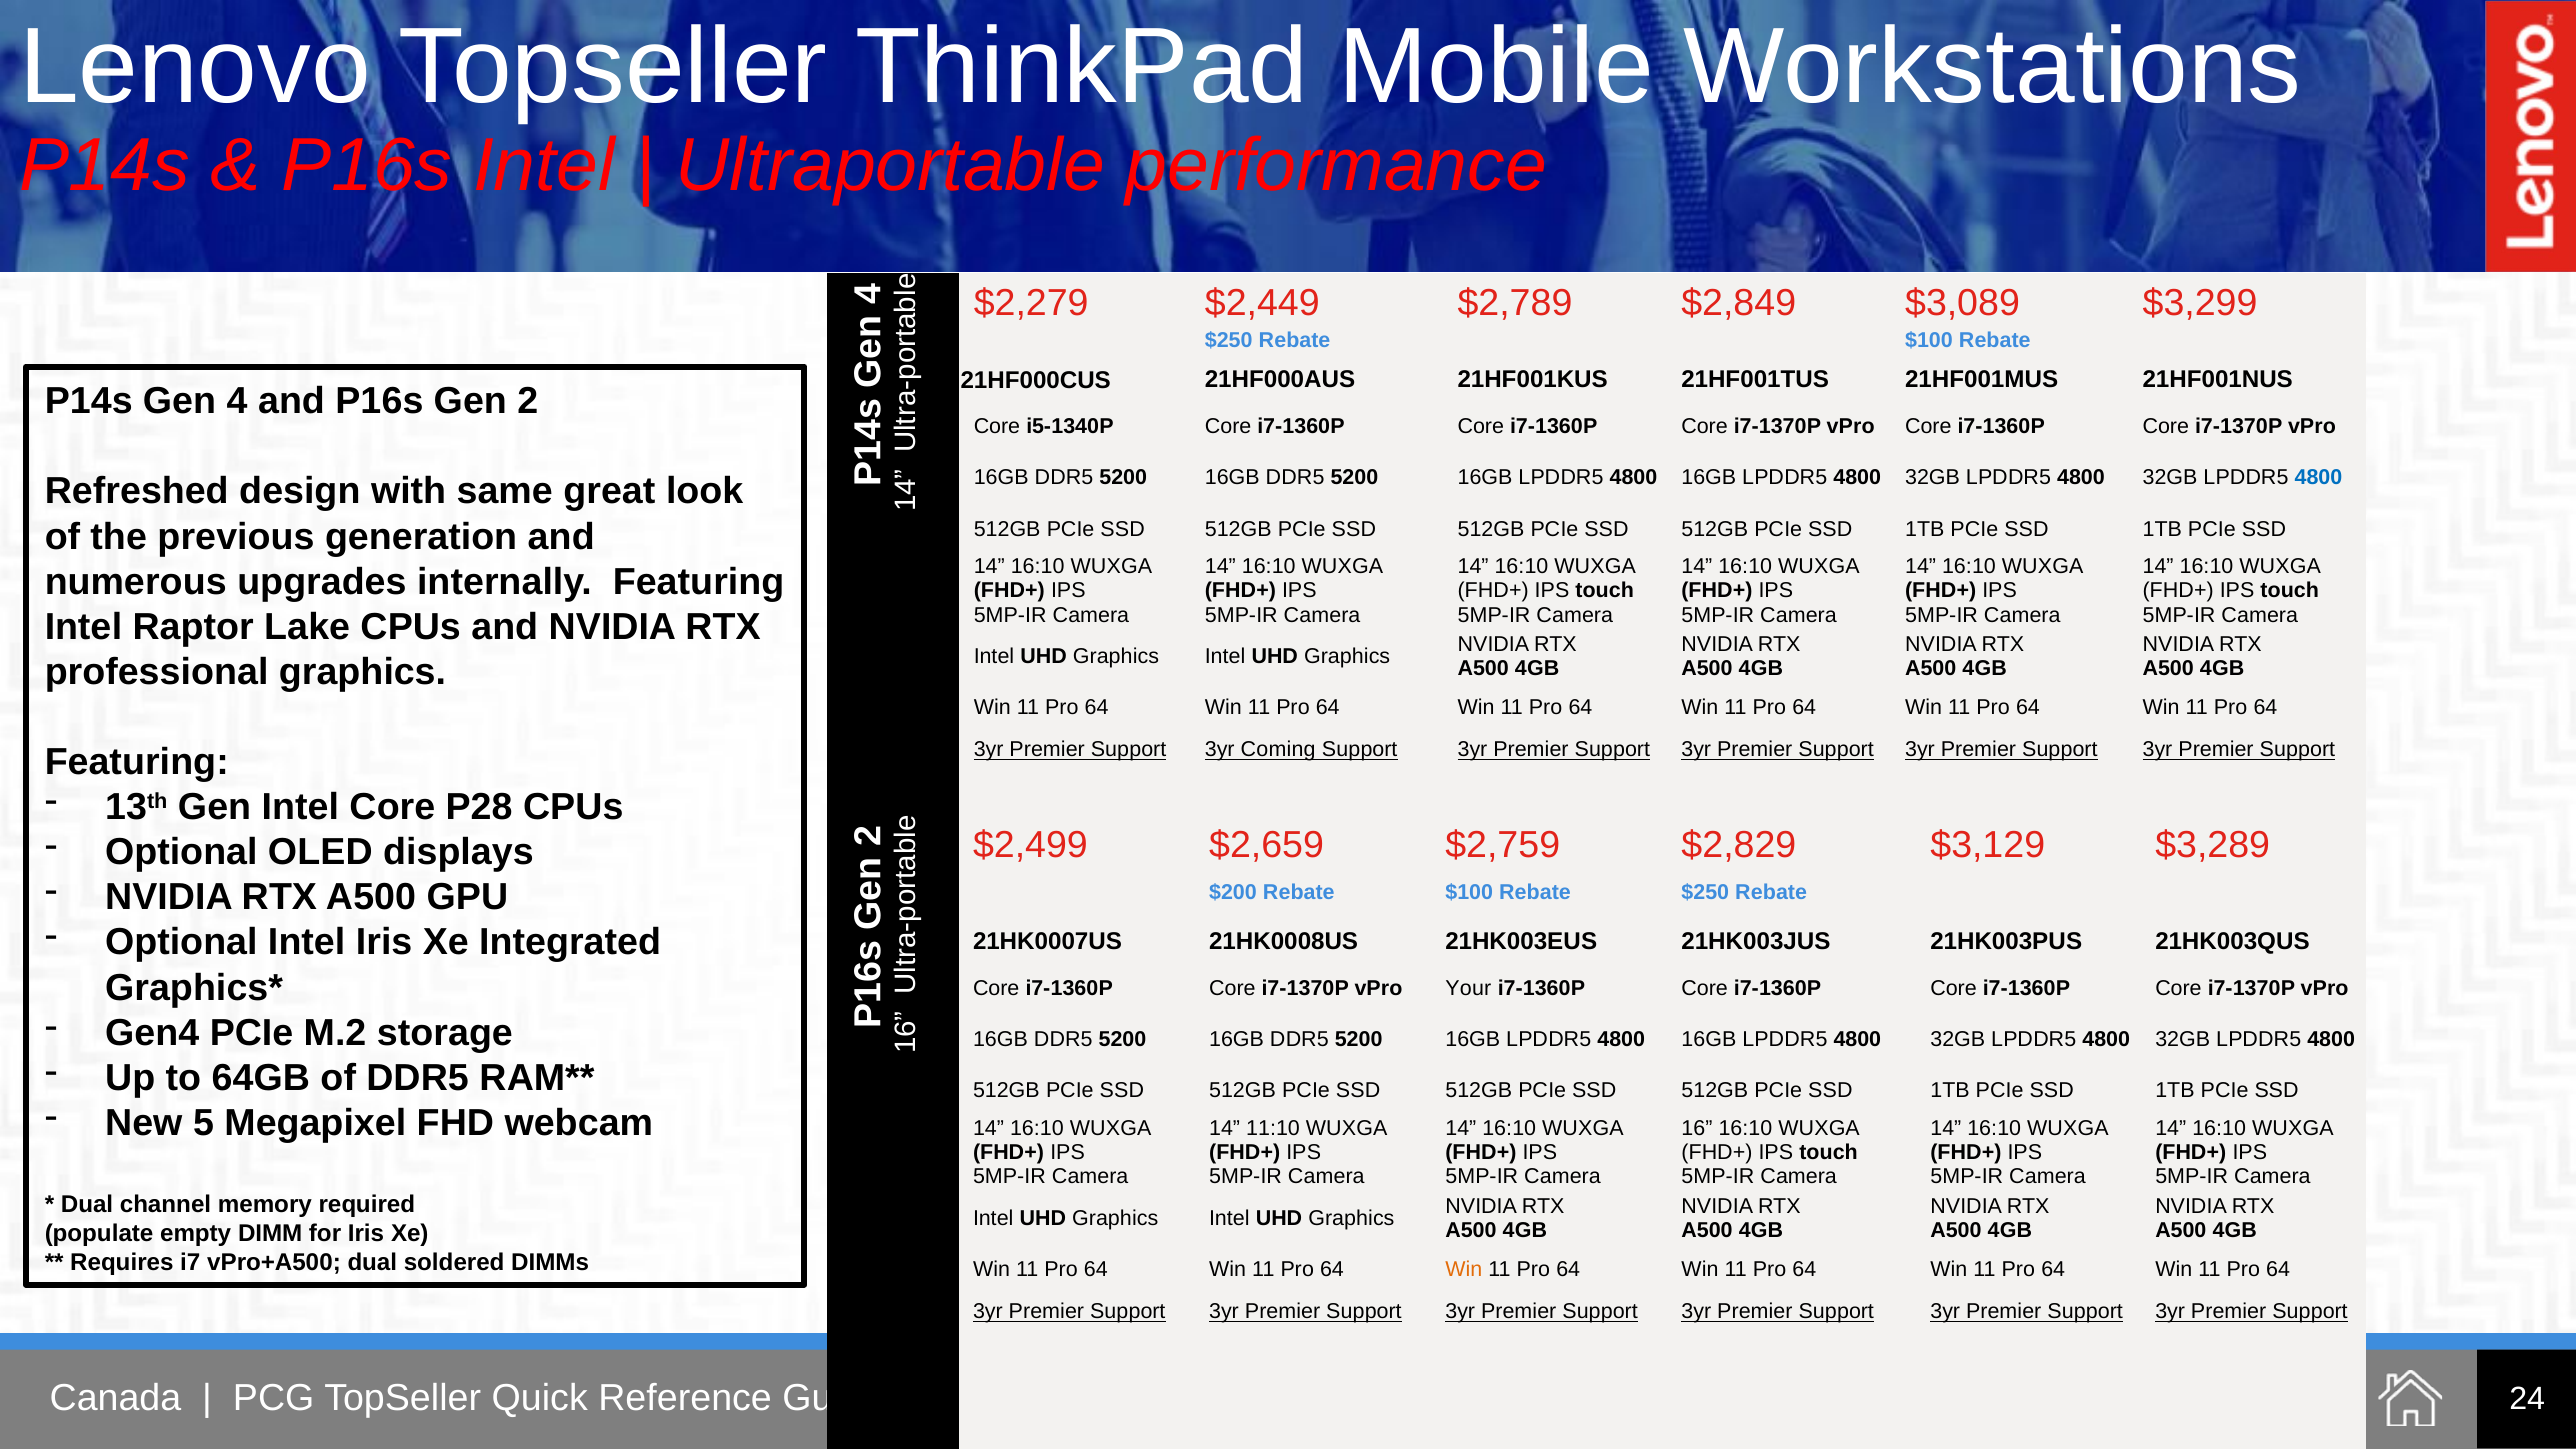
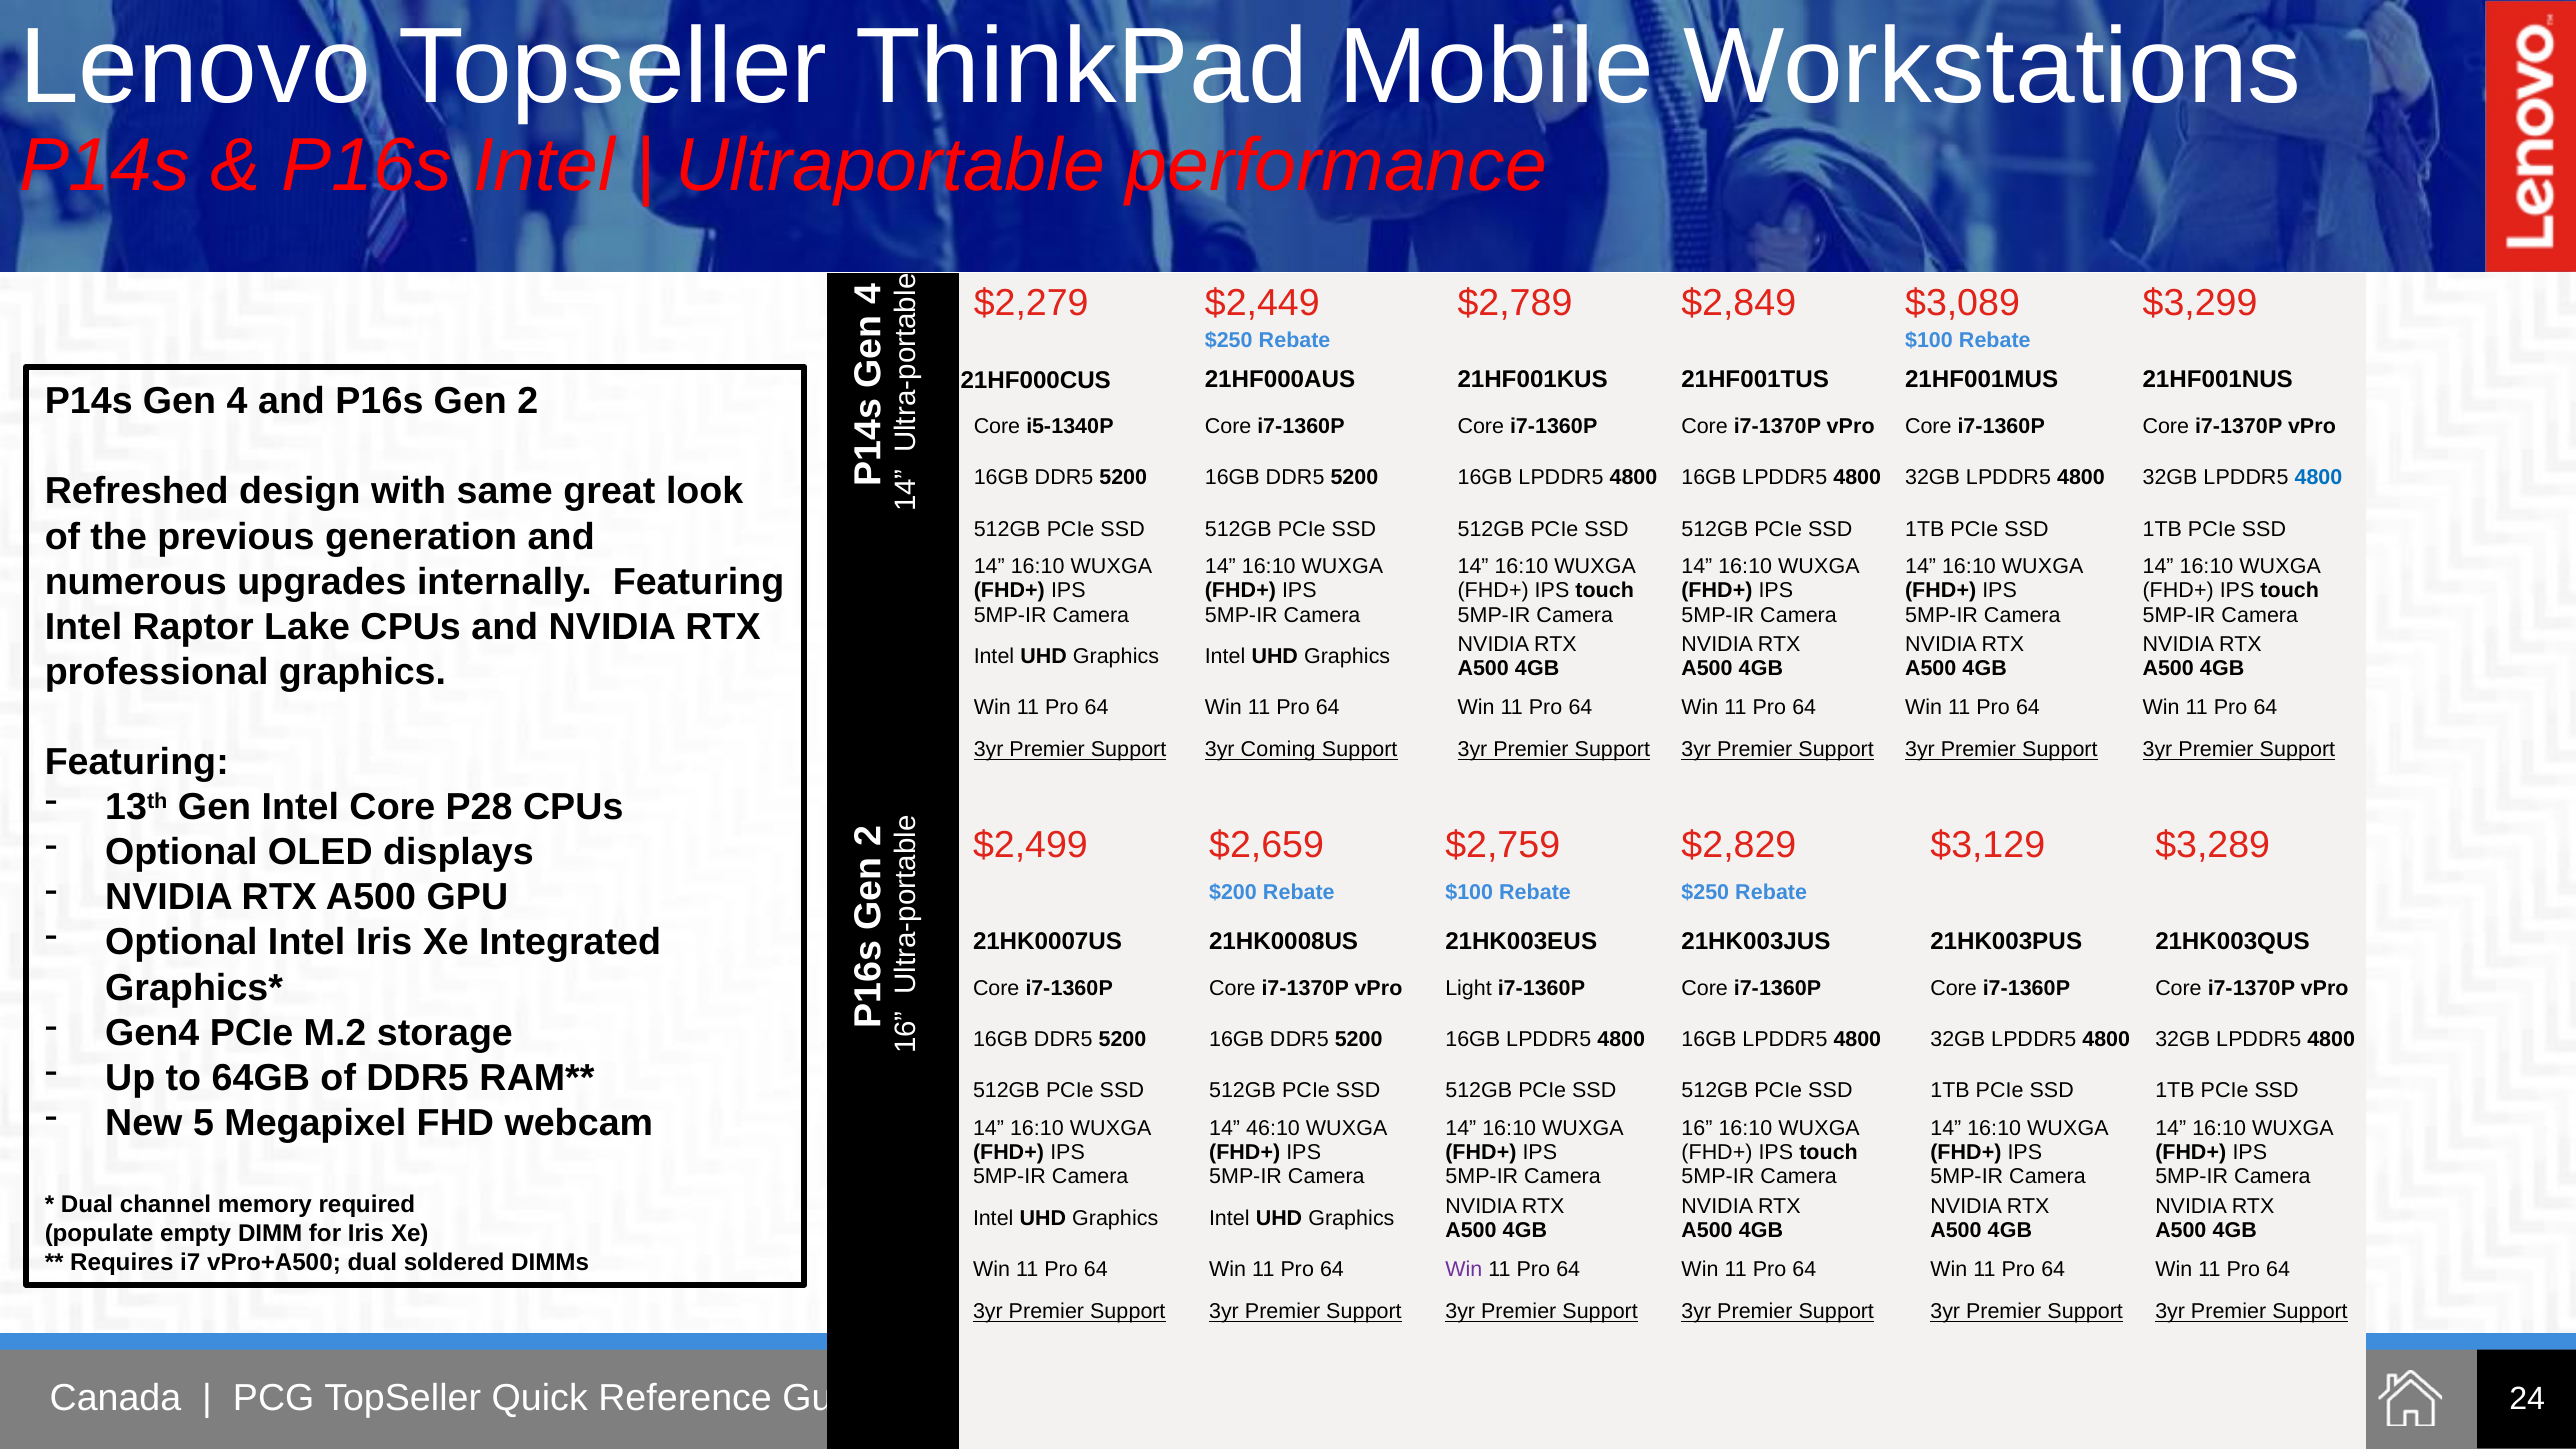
Your: Your -> Light
11:10: 11:10 -> 46:10
Win at (1464, 1269) colour: orange -> purple
